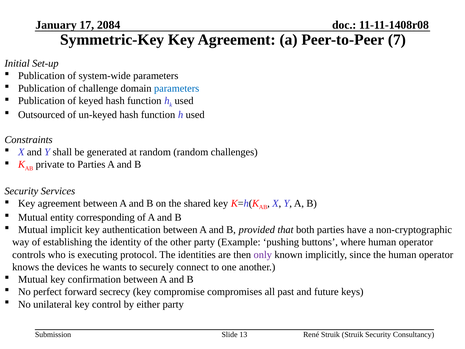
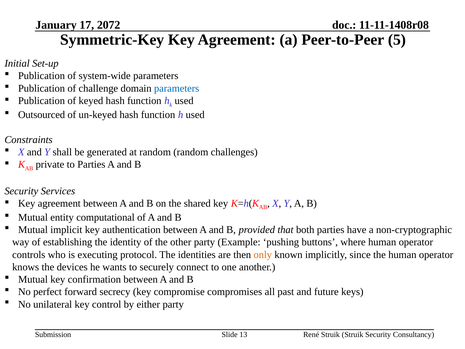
2084: 2084 -> 2072
7: 7 -> 5
corresponding: corresponding -> computational
only colour: purple -> orange
